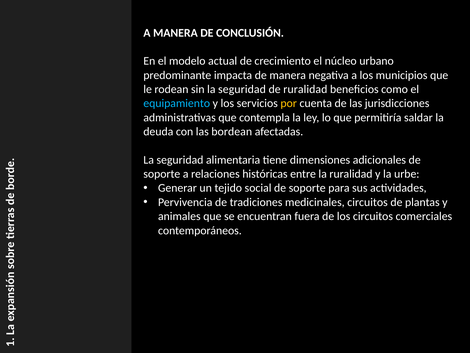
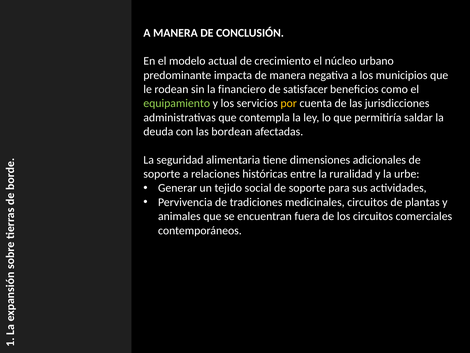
sin la seguridad: seguridad -> financiero
de ruralidad: ruralidad -> satisfacer
equipamiento colour: light blue -> light green
